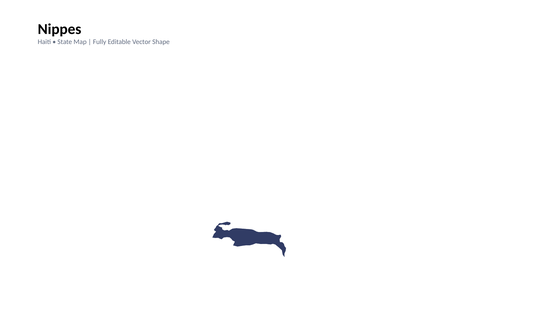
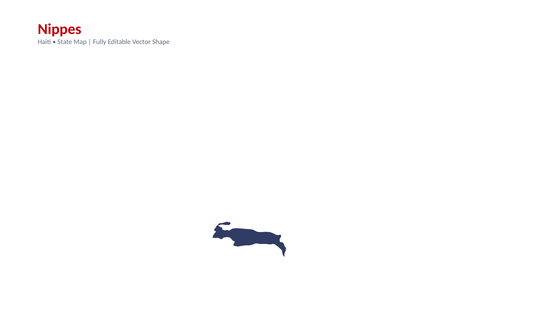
Nippes colour: black -> red
